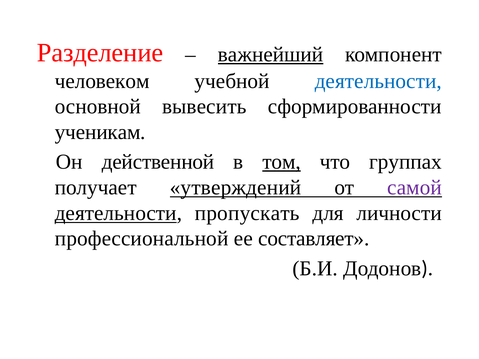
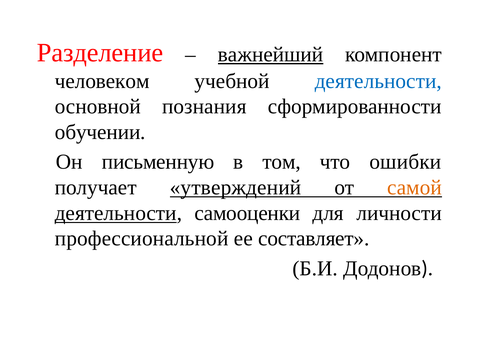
вывесить: вывесить -> познания
ученикам: ученикам -> обучении
действенной: действенной -> письменную
том underline: present -> none
группах: группах -> ошибки
самой colour: purple -> orange
пропускать: пропускать -> самооценки
